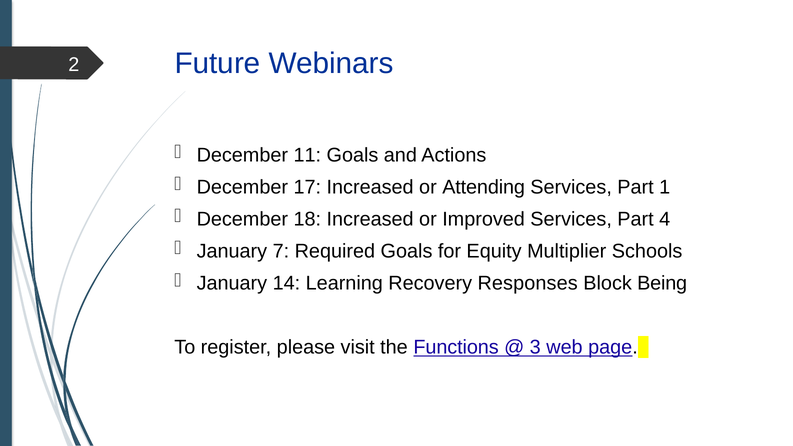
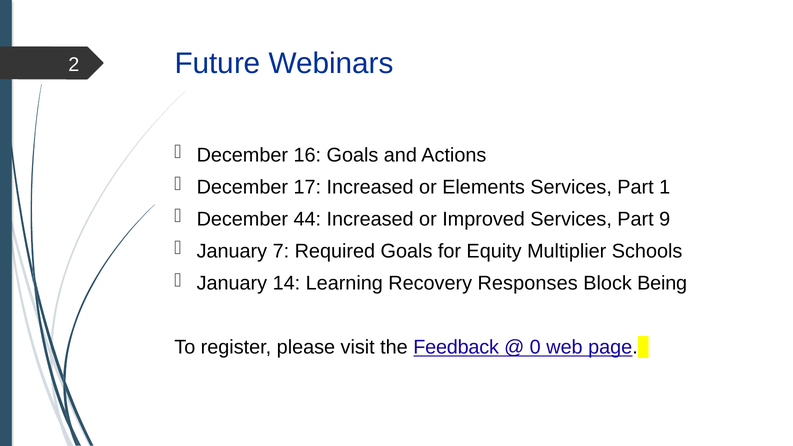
11: 11 -> 16
Attending: Attending -> Elements
18: 18 -> 44
4: 4 -> 9
Functions: Functions -> Feedback
3: 3 -> 0
